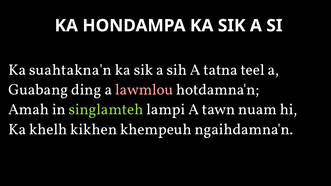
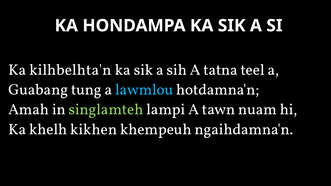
suahtakna'n: suahtakna'n -> kilhbelhta'n
ding: ding -> tung
lawmlou colour: pink -> light blue
